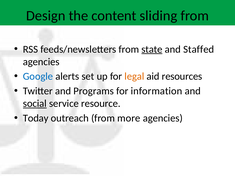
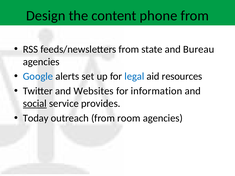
sliding: sliding -> phone
state underline: present -> none
Staffed: Staffed -> Bureau
legal colour: orange -> blue
Programs: Programs -> Websites
resource: resource -> provides
more: more -> room
